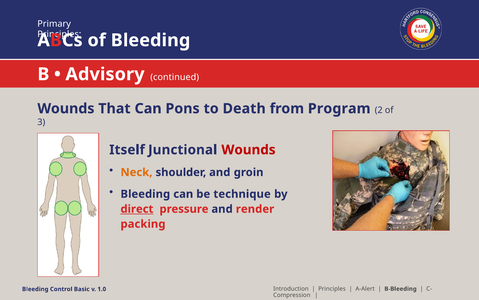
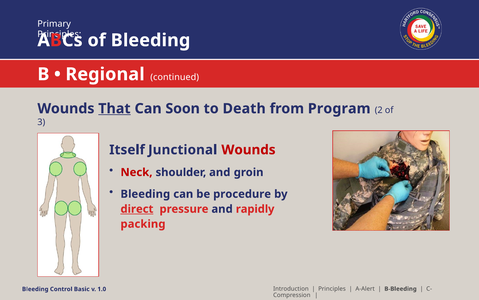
Advisory: Advisory -> Regional
That underline: none -> present
Pons: Pons -> Soon
Neck colour: orange -> red
technique: technique -> procedure
render: render -> rapidly
